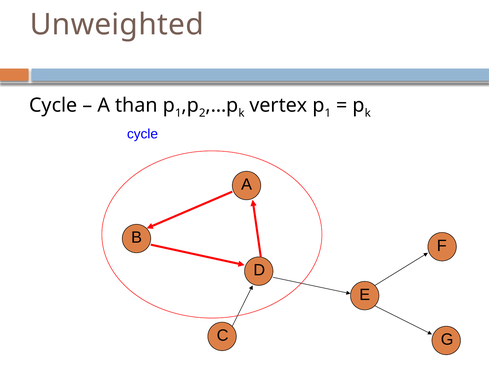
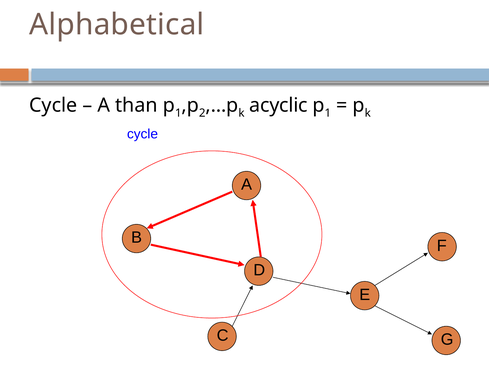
Unweighted: Unweighted -> Alphabetical
vertex: vertex -> acyclic
